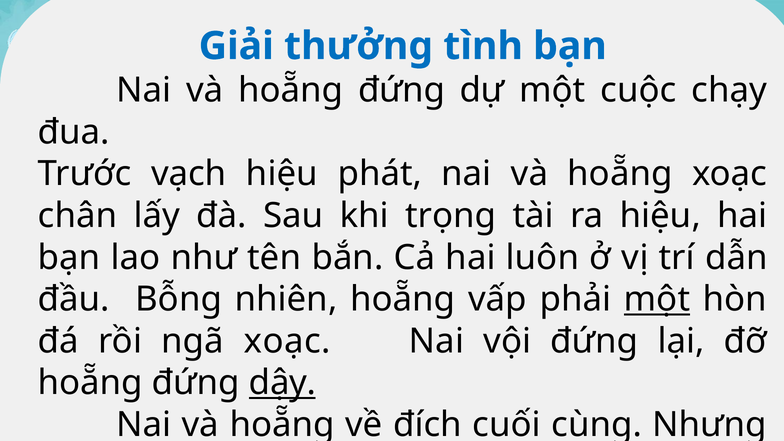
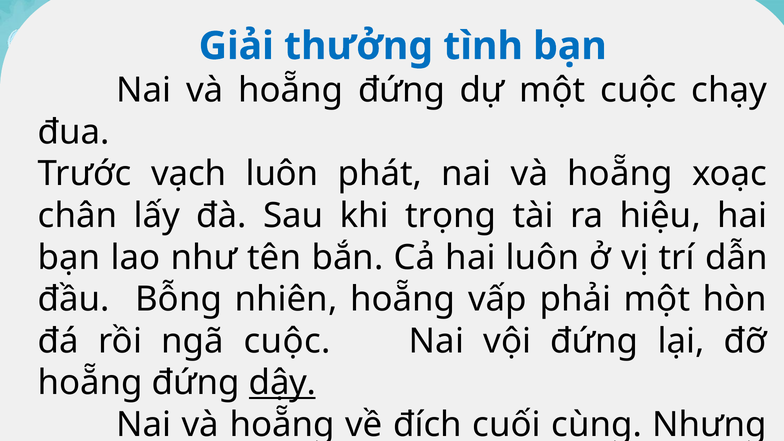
vạch hiệu: hiệu -> luôn
một at (657, 299) underline: present -> none
ngã xoạc: xoạc -> cuộc
